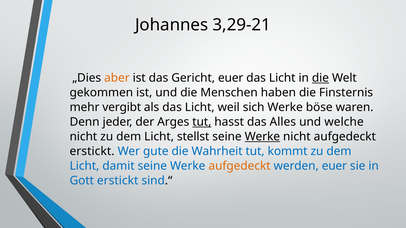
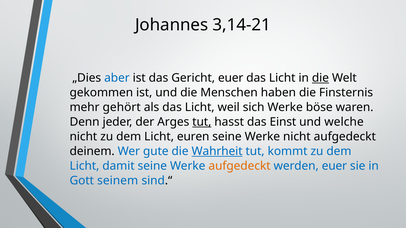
3,29-21: 3,29-21 -> 3,14-21
aber colour: orange -> blue
vergibt: vergibt -> gehört
Alles: Alles -> Einst
stellst: stellst -> euren
Werke at (262, 137) underline: present -> none
erstickt at (92, 152): erstickt -> deinem
Wahrheit underline: none -> present
Gott erstickt: erstickt -> seinem
